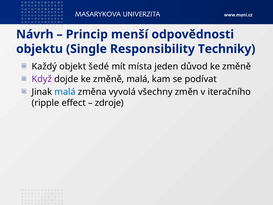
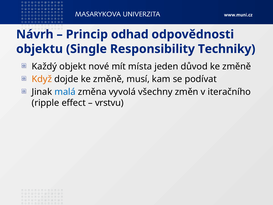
menší: menší -> odhad
šedé: šedé -> nové
Když colour: purple -> orange
změně malá: malá -> musí
zdroje: zdroje -> vrstvu
